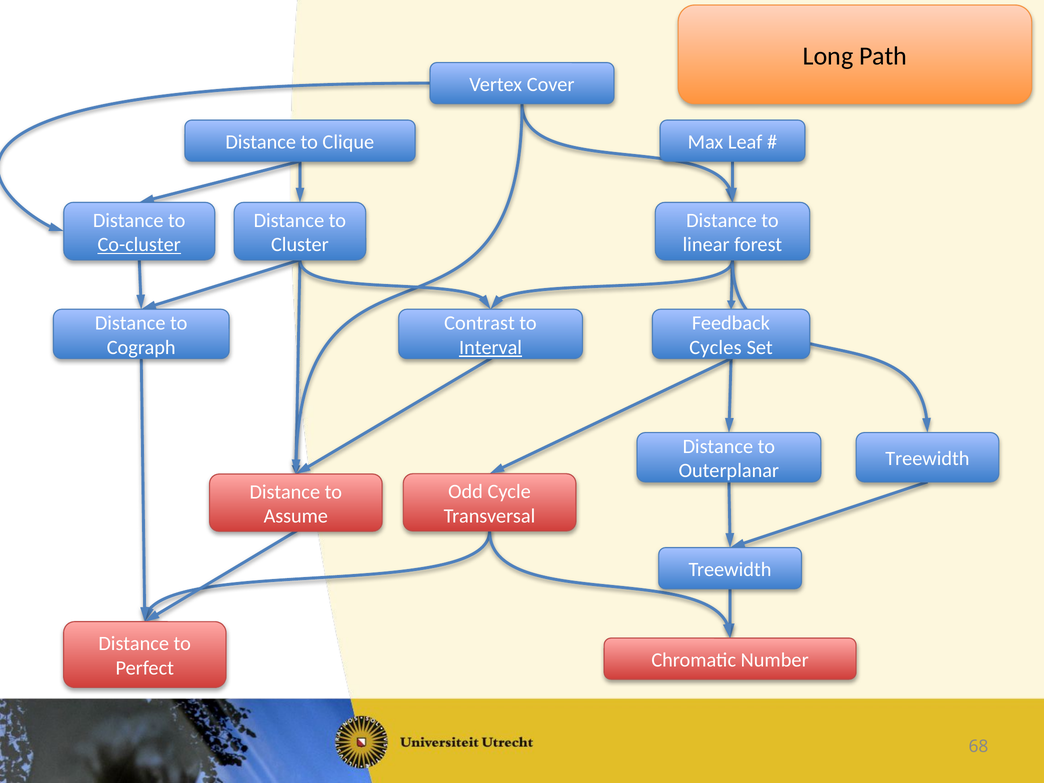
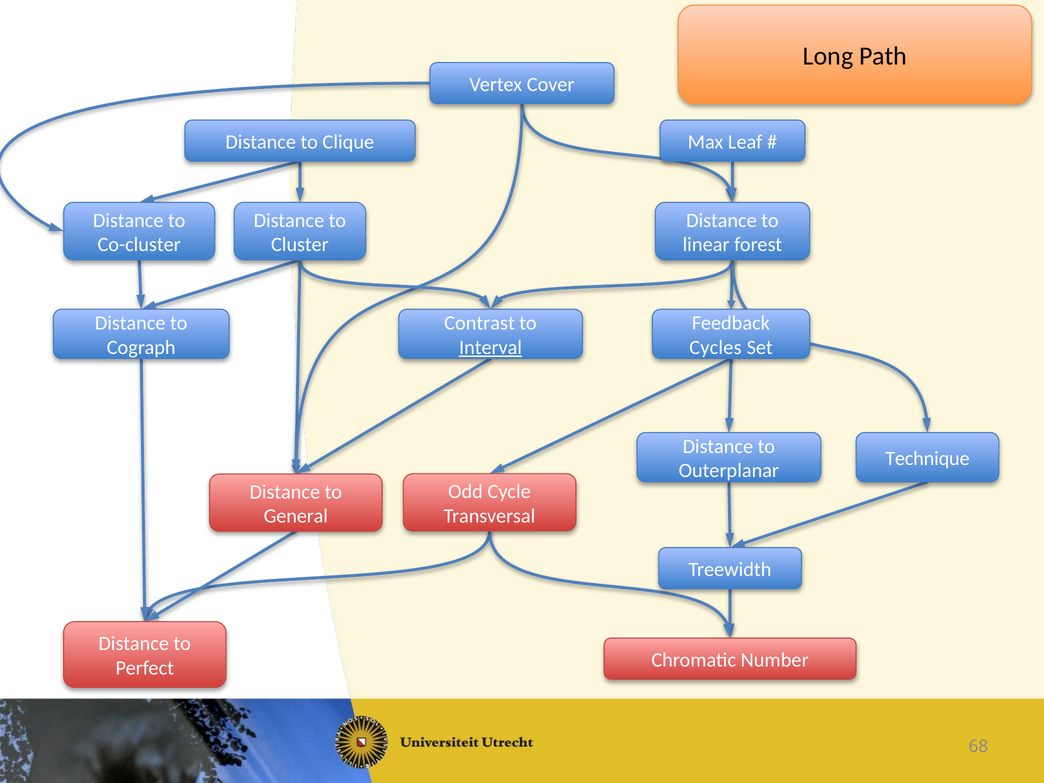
Co-cluster underline: present -> none
Treewidth at (927, 459): Treewidth -> Technique
Assume: Assume -> General
